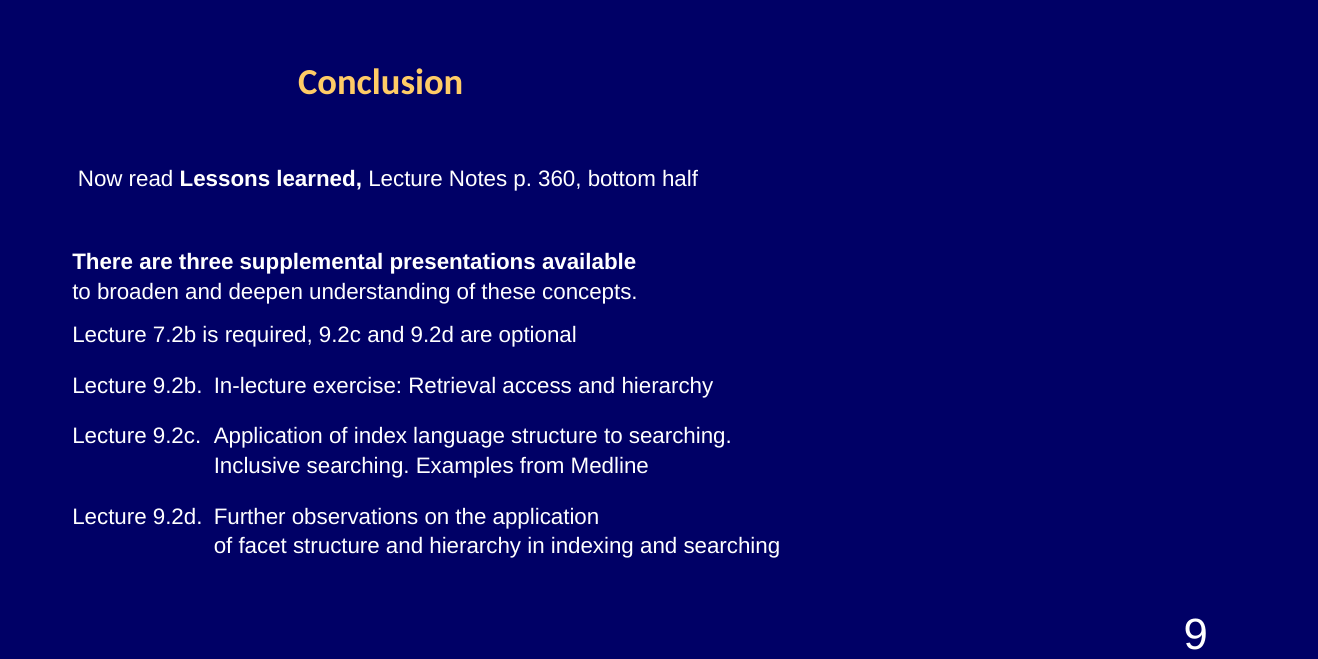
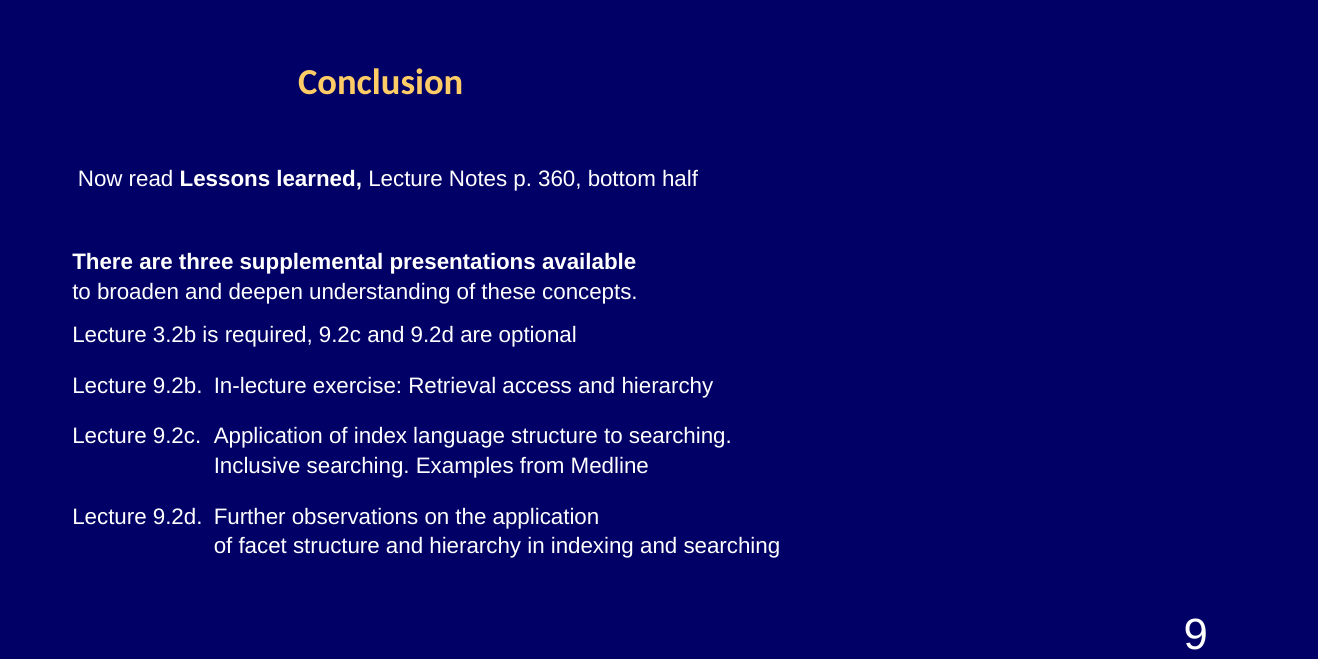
7.2b: 7.2b -> 3.2b
